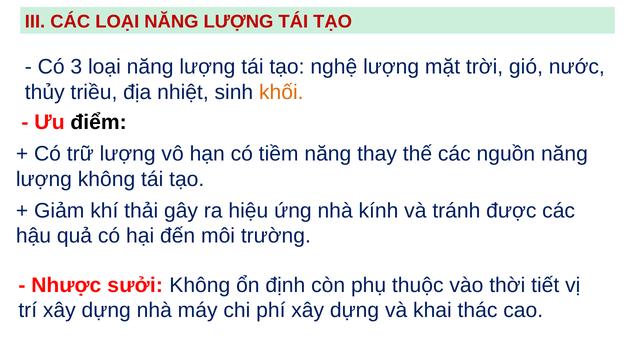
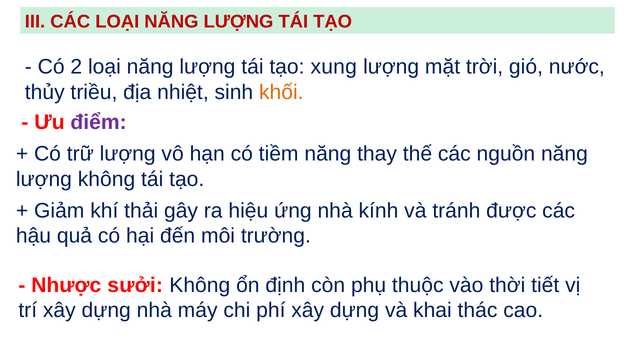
3: 3 -> 2
nghệ: nghệ -> xung
điểm colour: black -> purple
